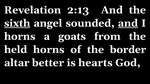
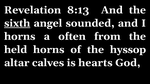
2:13: 2:13 -> 8:13
and at (128, 23) underline: present -> none
goats: goats -> often
border: border -> hyssop
better: better -> calves
